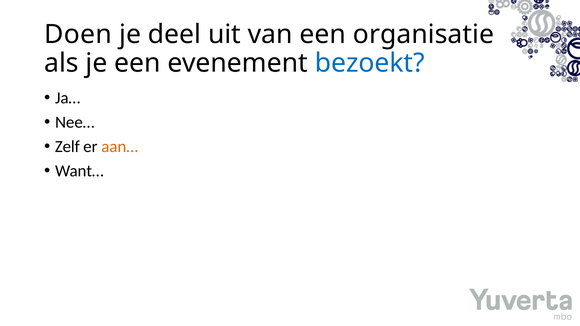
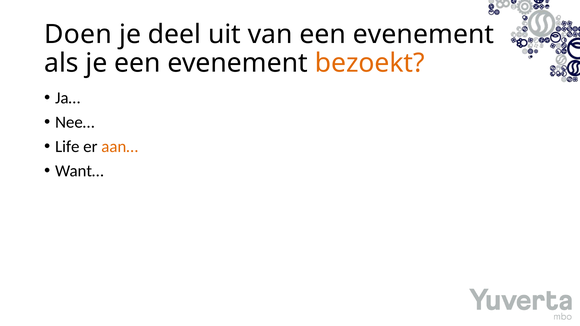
van een organisatie: organisatie -> evenement
bezoekt colour: blue -> orange
Zelf: Zelf -> Life
